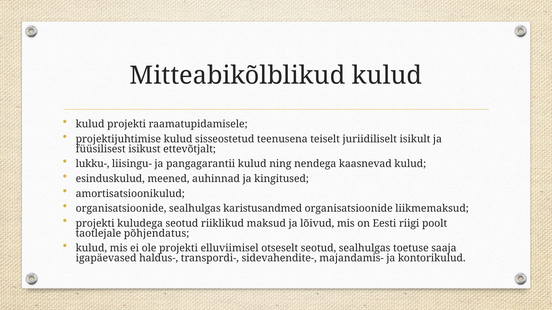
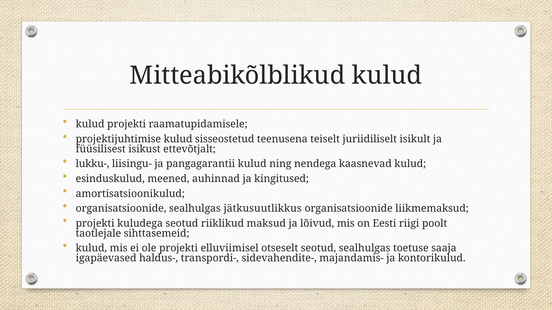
karistusandmed: karistusandmed -> jätkusuutlikkus
põhjendatus: põhjendatus -> sihttasemeid
